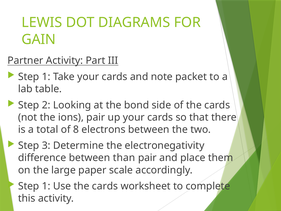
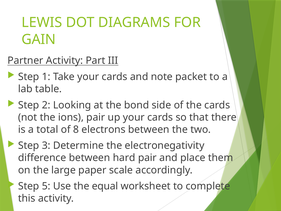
than: than -> hard
1 at (46, 186): 1 -> 5
Use the cards: cards -> equal
